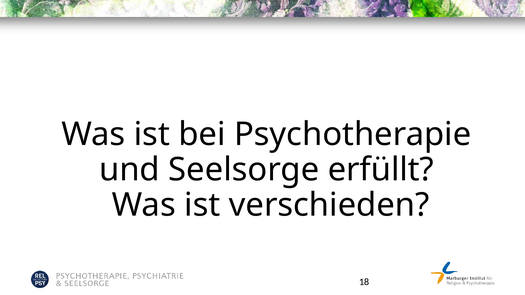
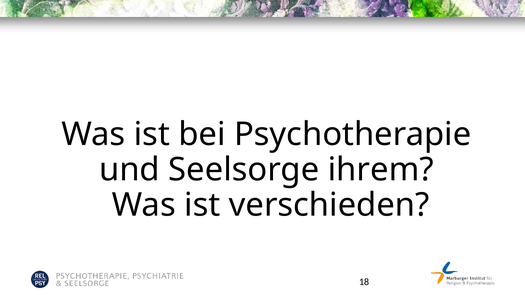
erfüllt: erfüllt -> ihrem
